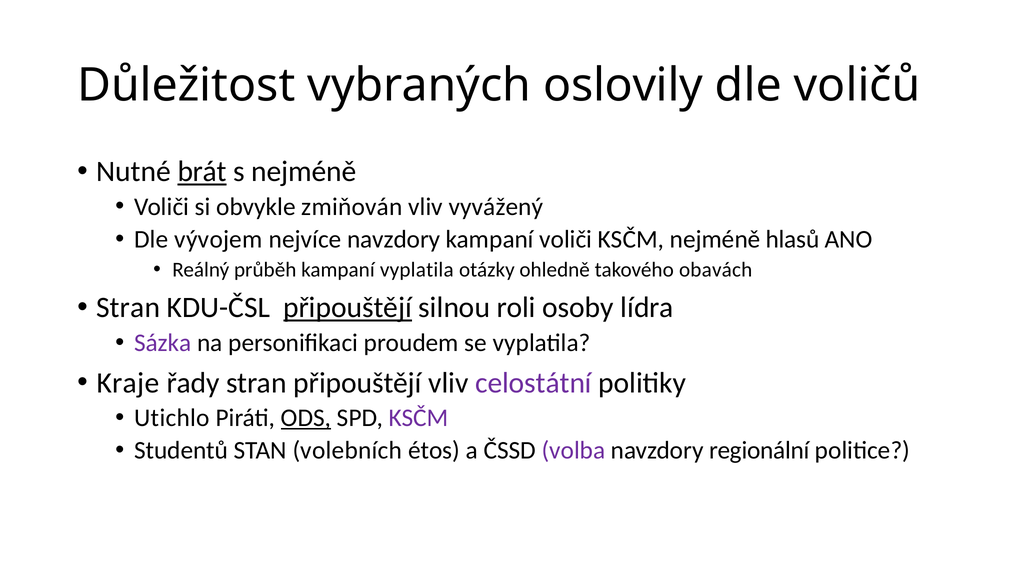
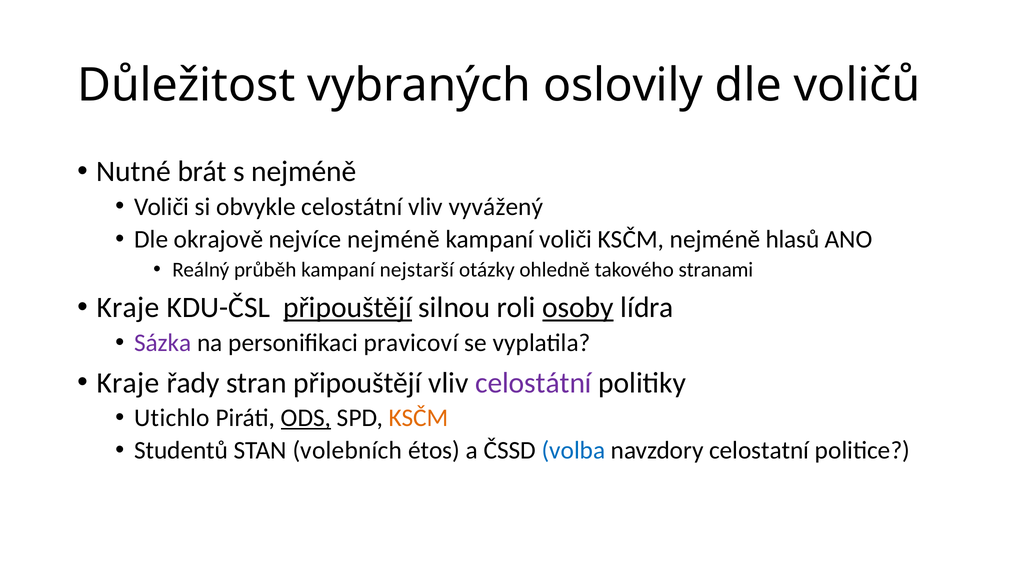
brát underline: present -> none
obvykle zmiňován: zmiňován -> celostátní
vývojem: vývojem -> okrajově
nejvíce navzdory: navzdory -> nejméně
kampaní vyplatila: vyplatila -> nejstarší
obavách: obavách -> stranami
Stran at (128, 307): Stran -> Kraje
osoby underline: none -> present
proudem: proudem -> pravicoví
KSČM at (418, 417) colour: purple -> orange
volba colour: purple -> blue
regionální: regionální -> celostatní
